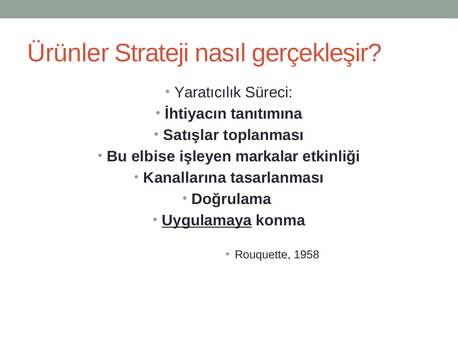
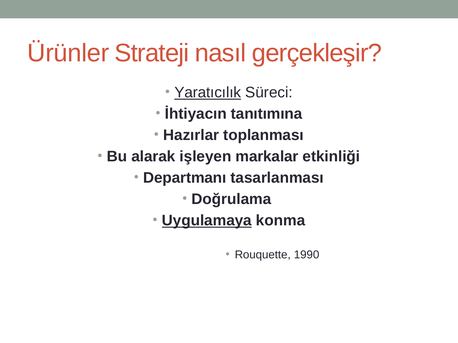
Yaratıcılık underline: none -> present
Satışlar: Satışlar -> Hazırlar
elbise: elbise -> alarak
Kanallarına: Kanallarına -> Departmanı
1958: 1958 -> 1990
